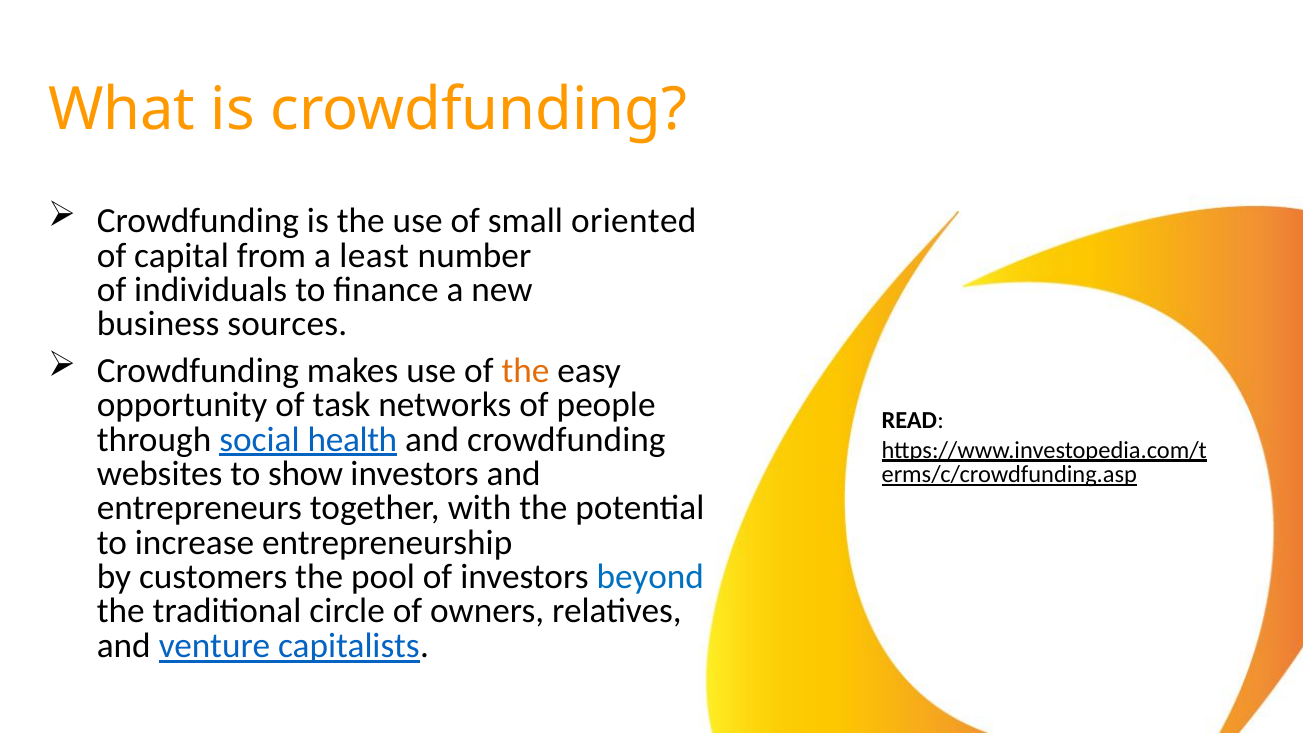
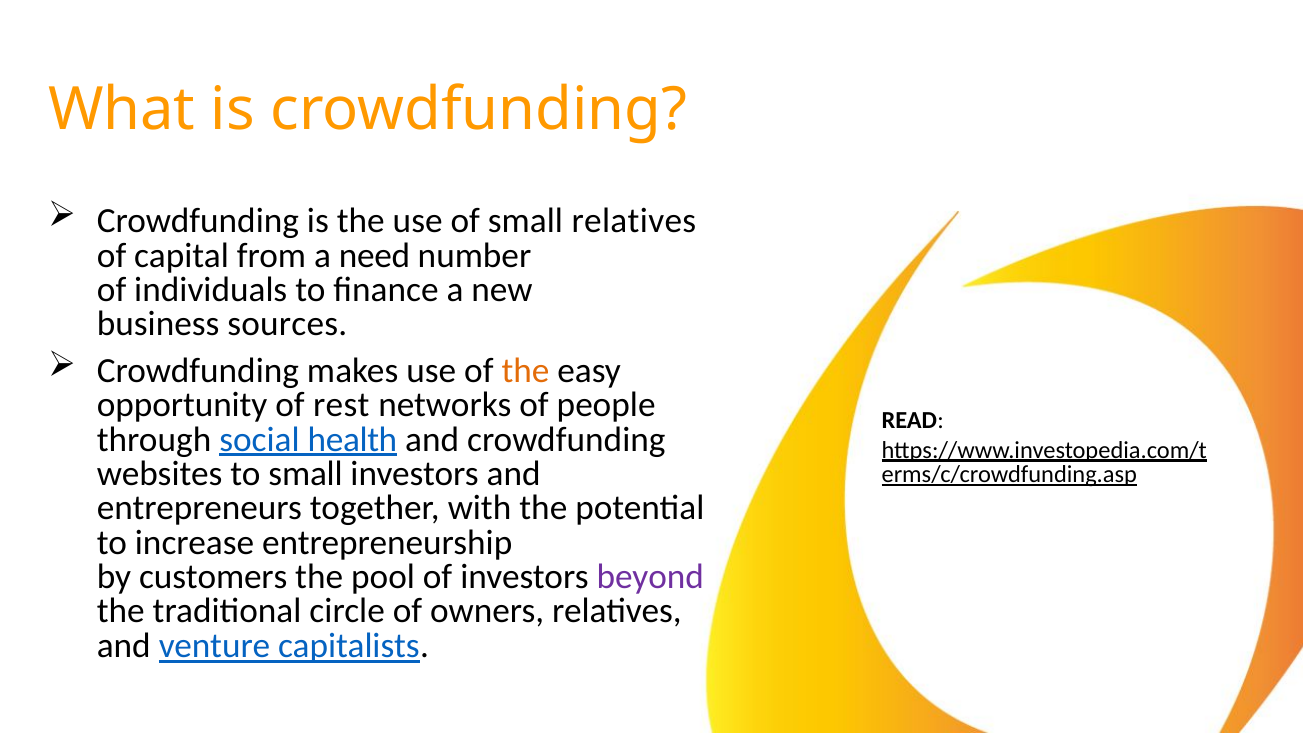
small oriented: oriented -> relatives
least: least -> need
task: task -> rest
to show: show -> small
beyond colour: blue -> purple
